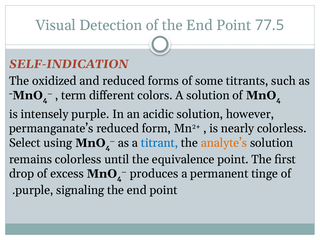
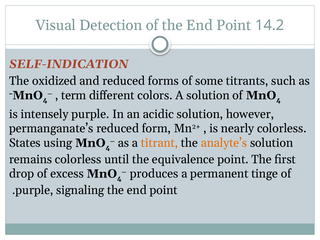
77.5: 77.5 -> 14.2
titrant colour: blue -> orange
Select: Select -> States
